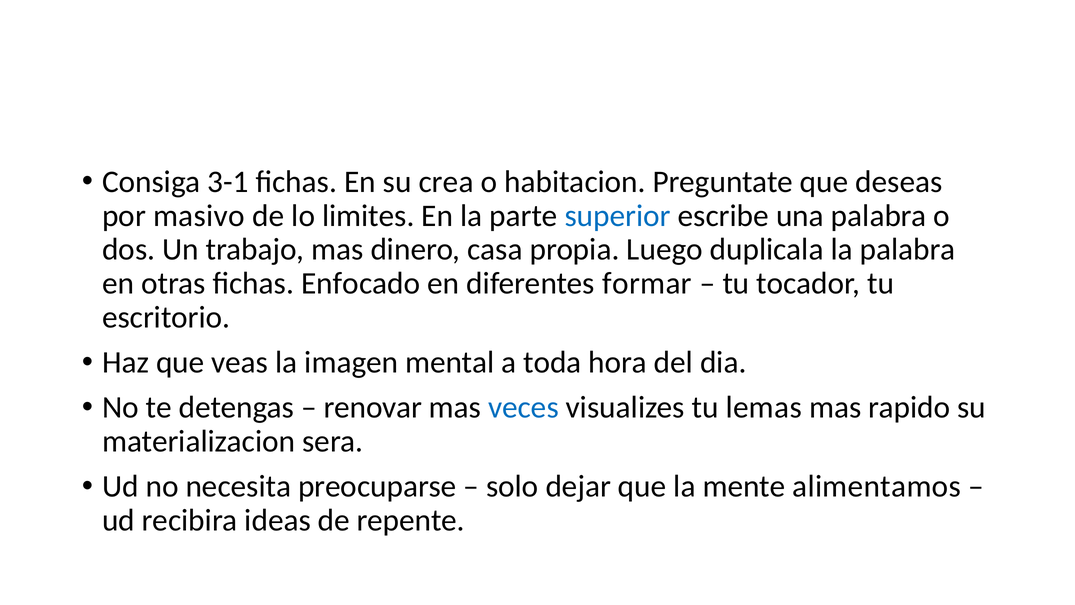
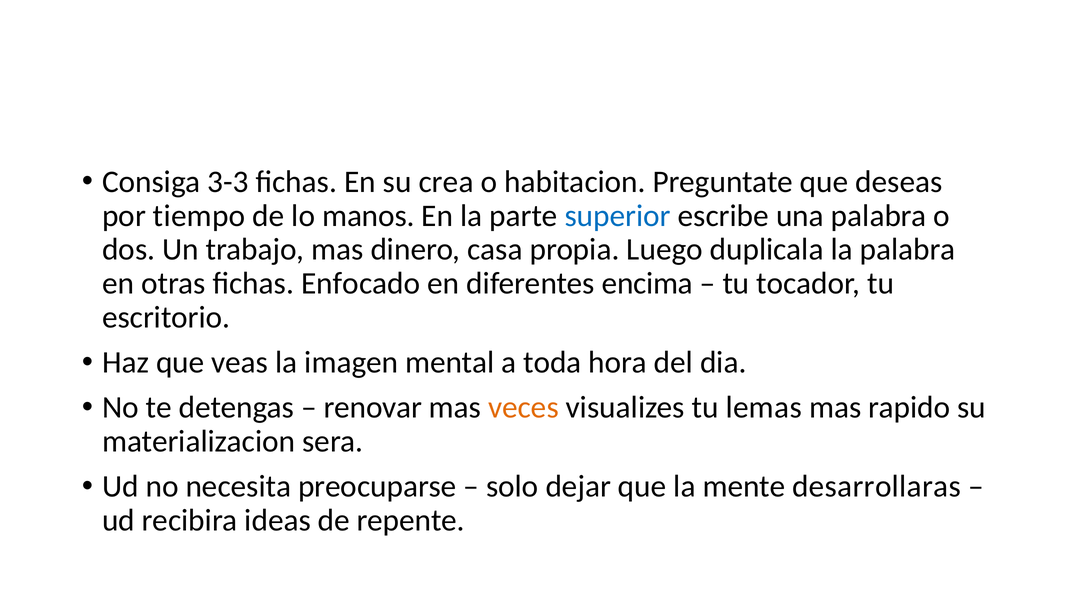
3-1: 3-1 -> 3-3
masivo: masivo -> tiempo
limites: limites -> manos
formar: formar -> encima
veces colour: blue -> orange
alimentamos: alimentamos -> desarrollaras
